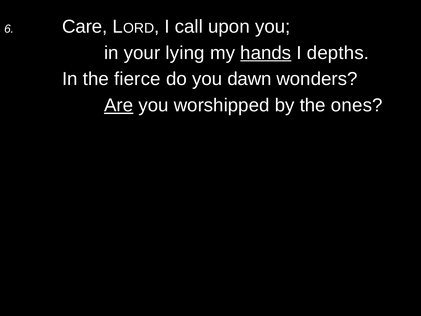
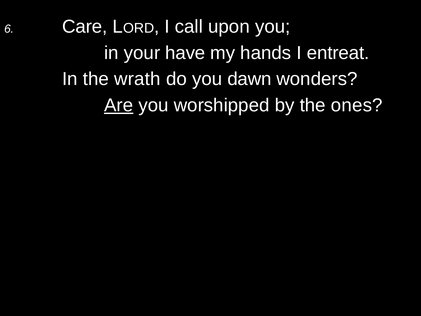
lying: lying -> have
hands underline: present -> none
depths: depths -> entreat
fierce: fierce -> wrath
